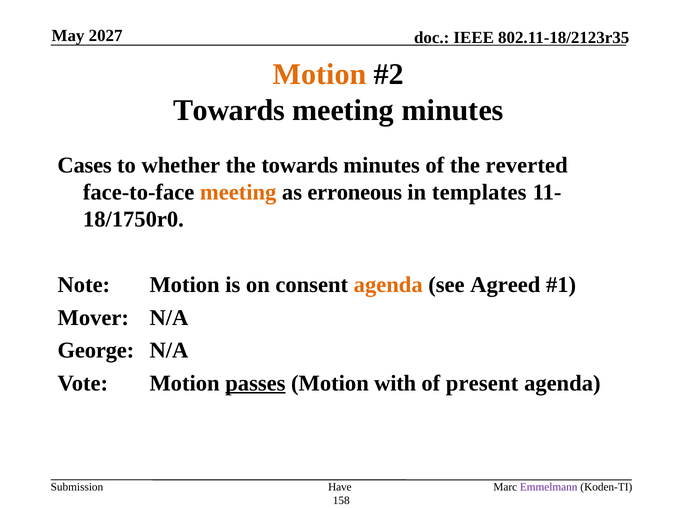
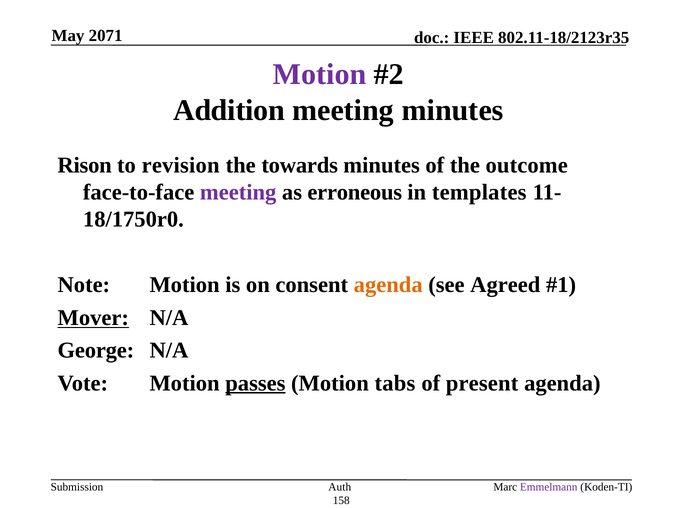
2027: 2027 -> 2071
Motion at (320, 74) colour: orange -> purple
Towards at (229, 110): Towards -> Addition
Cases: Cases -> Rison
whether: whether -> revision
reverted: reverted -> outcome
meeting at (238, 192) colour: orange -> purple
Mover underline: none -> present
with: with -> tabs
Have: Have -> Auth
